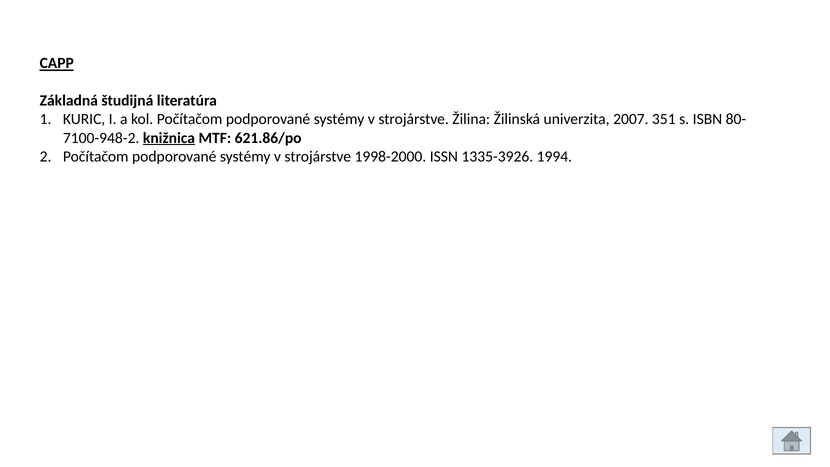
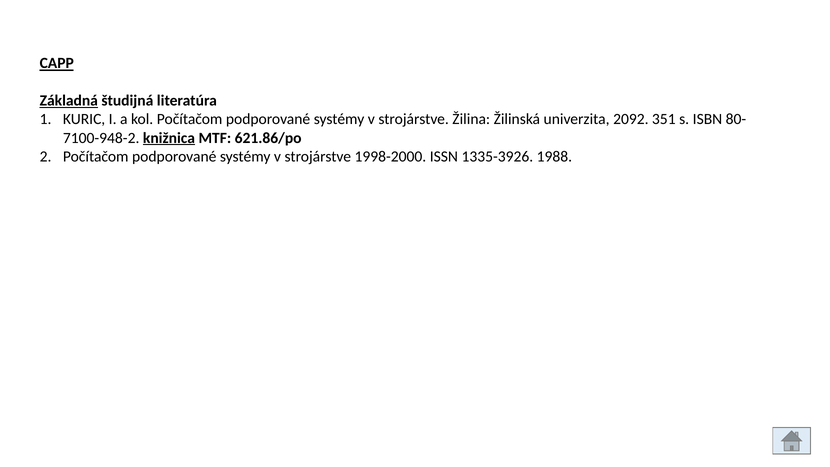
Základná underline: none -> present
2007: 2007 -> 2092
1994: 1994 -> 1988
